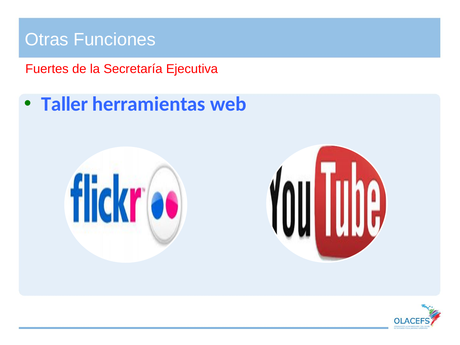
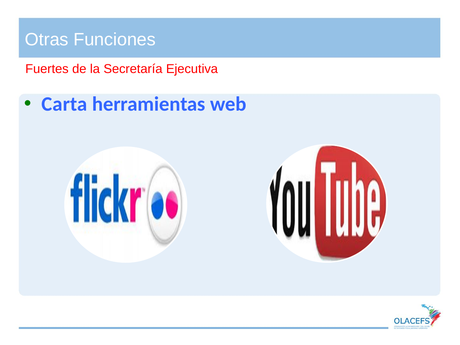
Taller: Taller -> Carta
